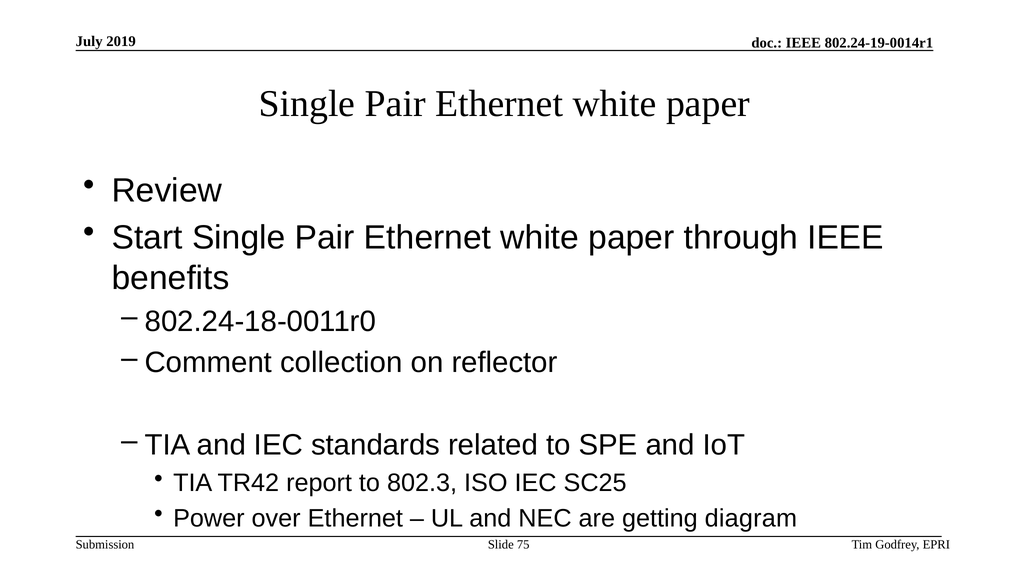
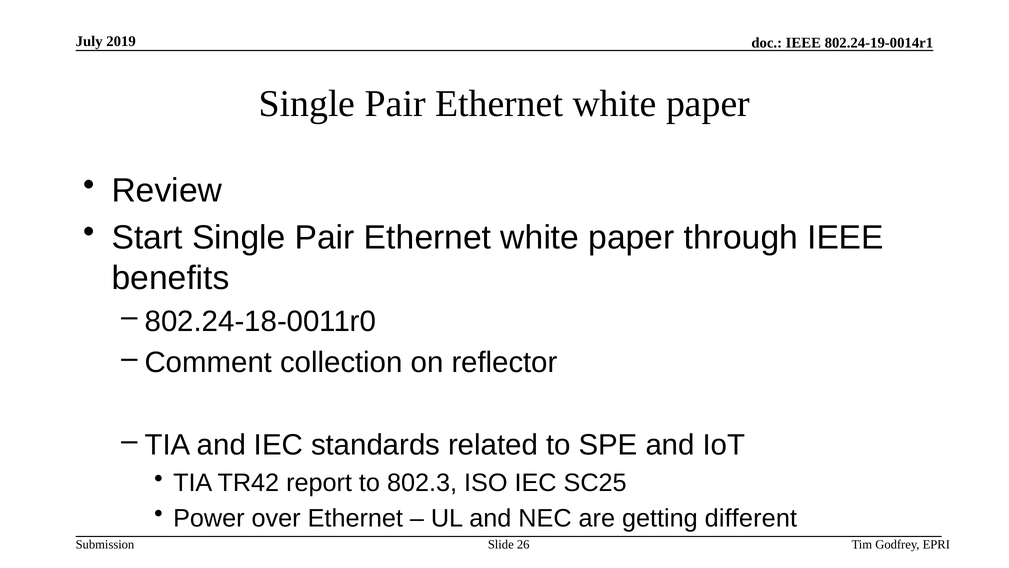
diagram: diagram -> different
75: 75 -> 26
